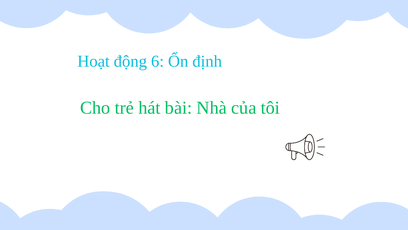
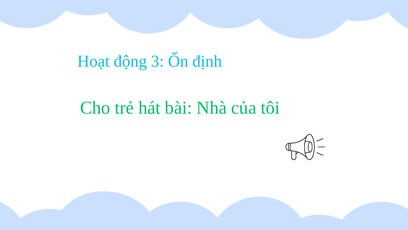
6: 6 -> 3
